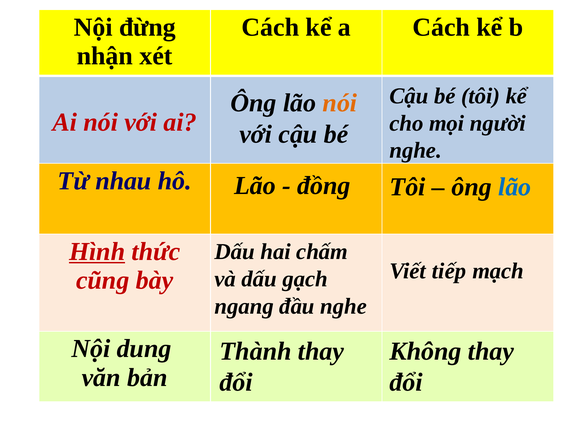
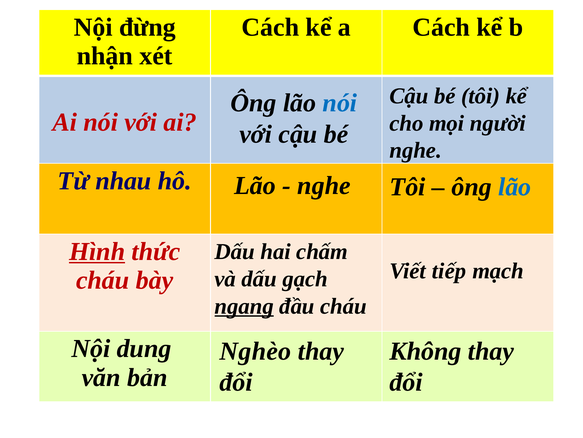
nói at (340, 103) colour: orange -> blue
đồng at (324, 185): đồng -> nghe
cũng at (103, 280): cũng -> cháu
ngang underline: none -> present
đầu nghe: nghe -> cháu
Thành: Thành -> Nghèo
